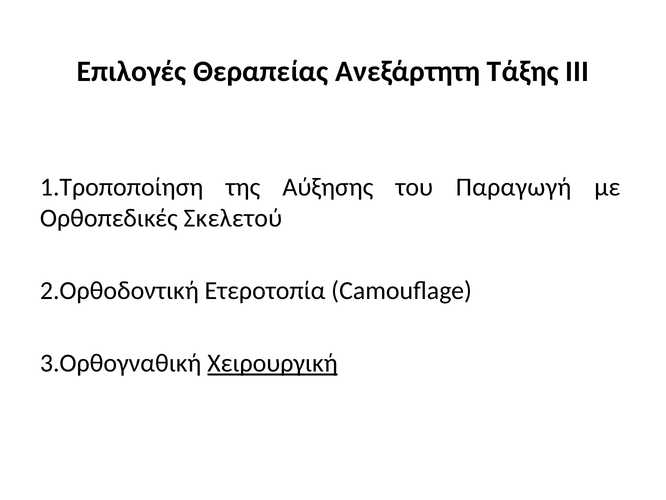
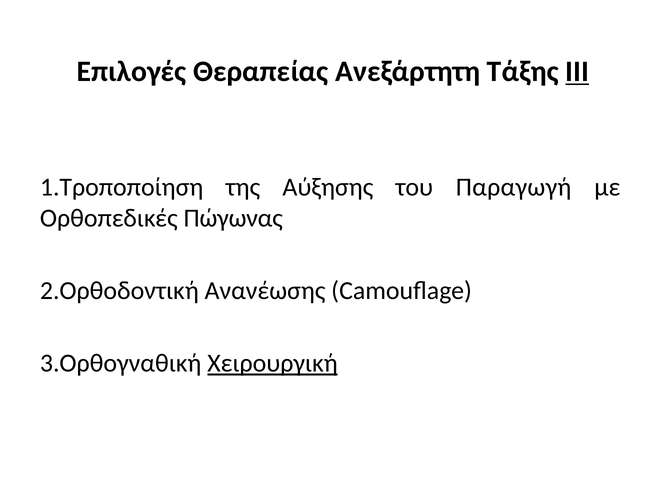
ΙΙΙ underline: none -> present
Σκελετού: Σκελετού -> Πώγωνας
Ετεροτοπία: Ετεροτοπία -> Ανανέωσης
